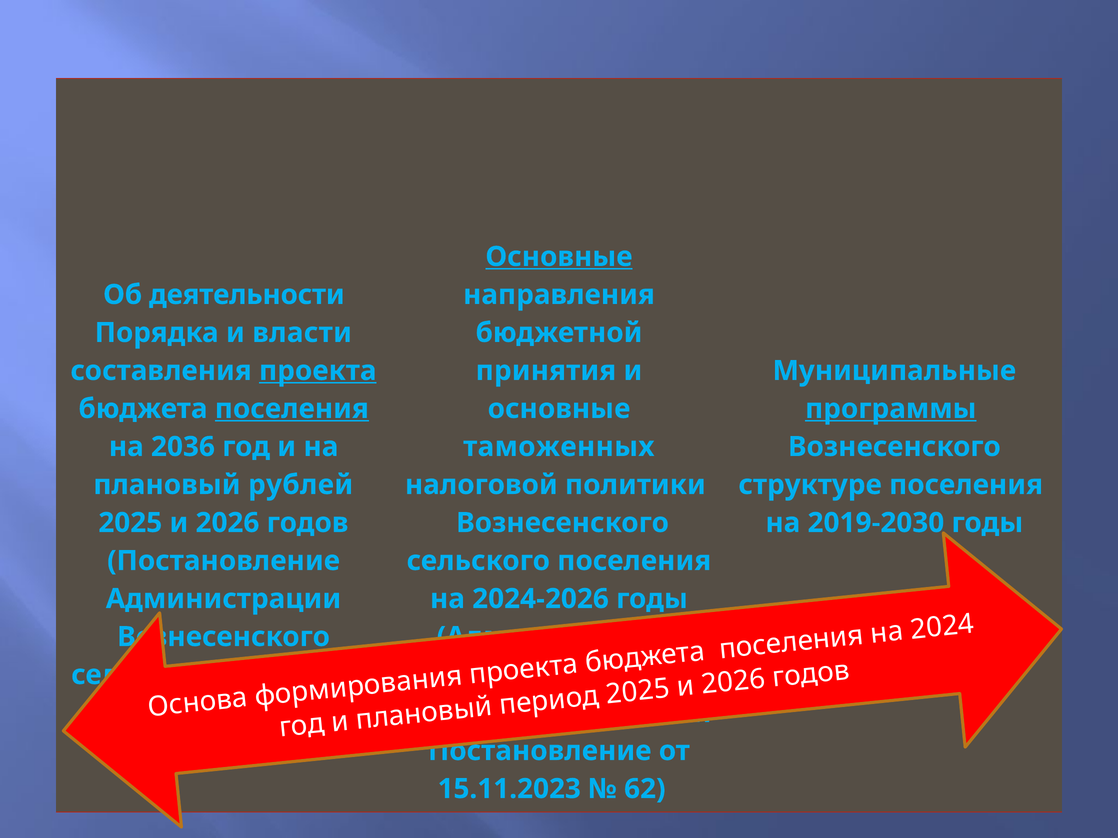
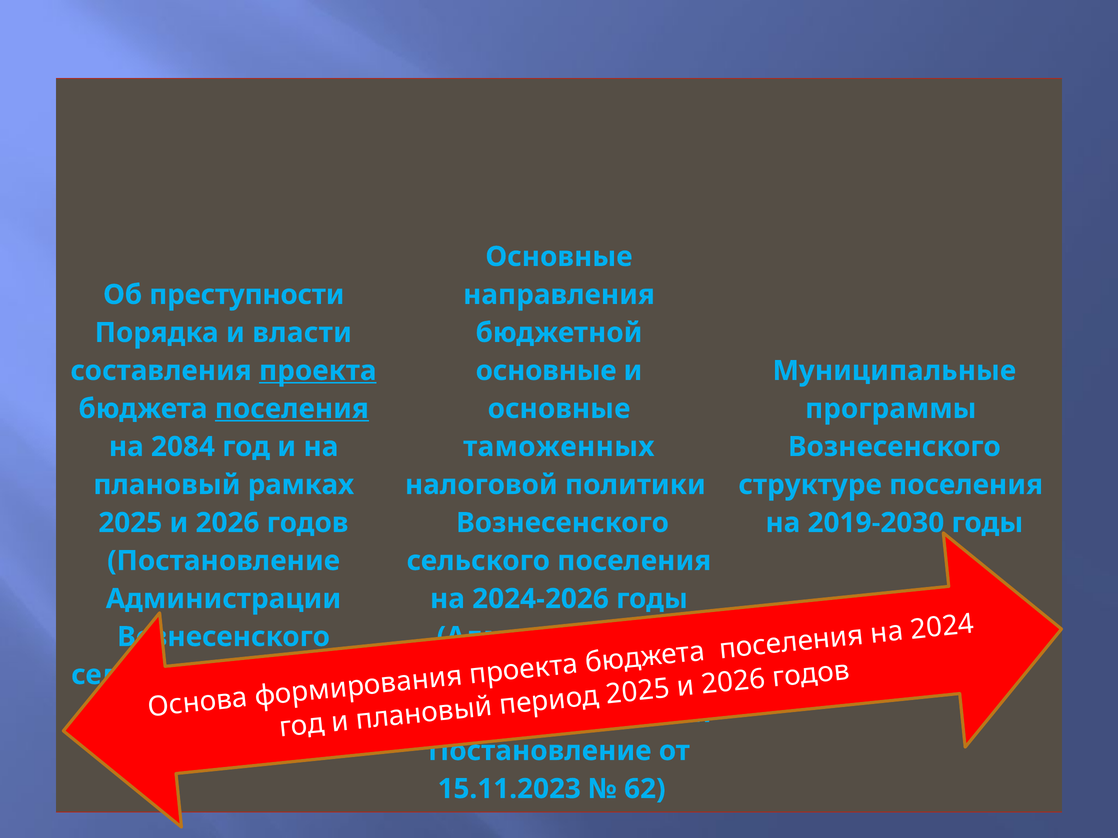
Основные at (559, 257) underline: present -> none
деятельности: деятельности -> преступности
принятия at (546, 371): принятия -> основные
программы underline: present -> none
2036: 2036 -> 2084
рублей: рублей -> рамках
